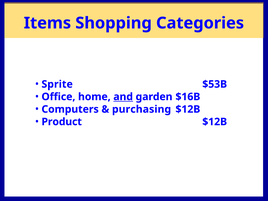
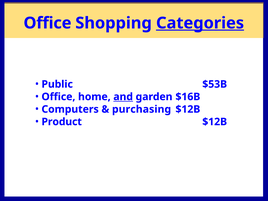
Items at (47, 23): Items -> Office
Categories underline: none -> present
Sprite: Sprite -> Public
